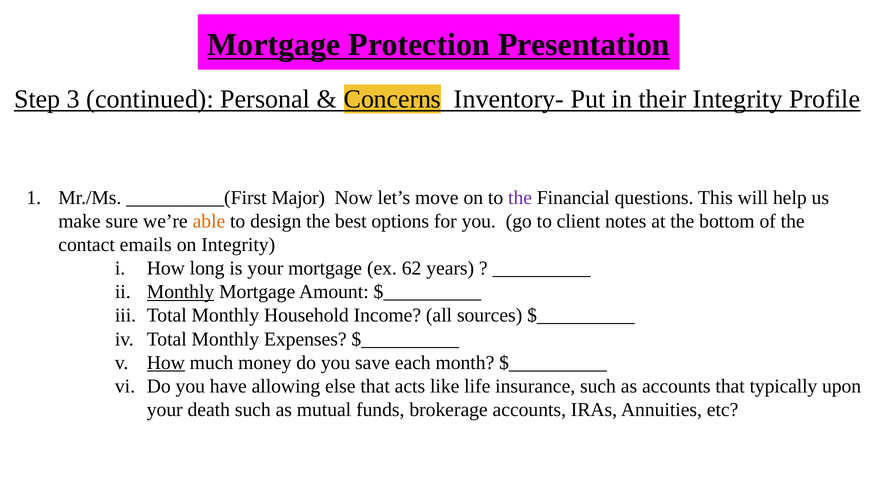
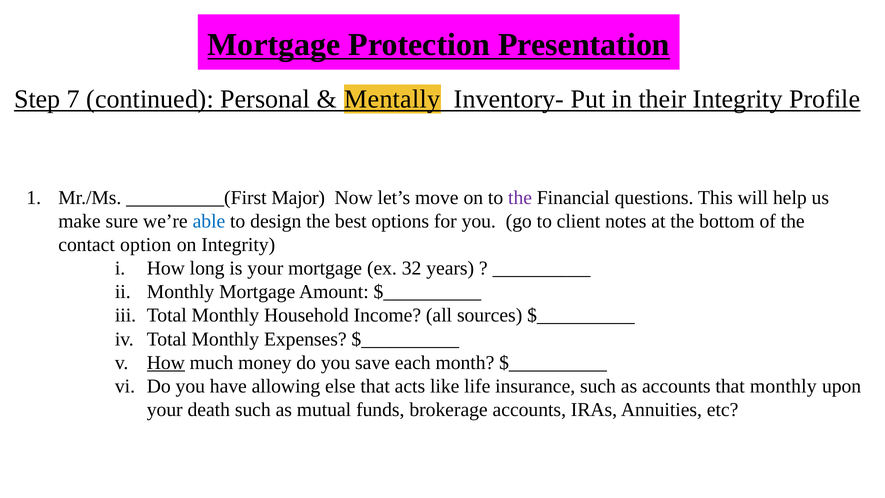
3: 3 -> 7
Concerns: Concerns -> Mentally
able colour: orange -> blue
emails: emails -> option
62: 62 -> 32
Monthly at (181, 292) underline: present -> none
that typically: typically -> monthly
